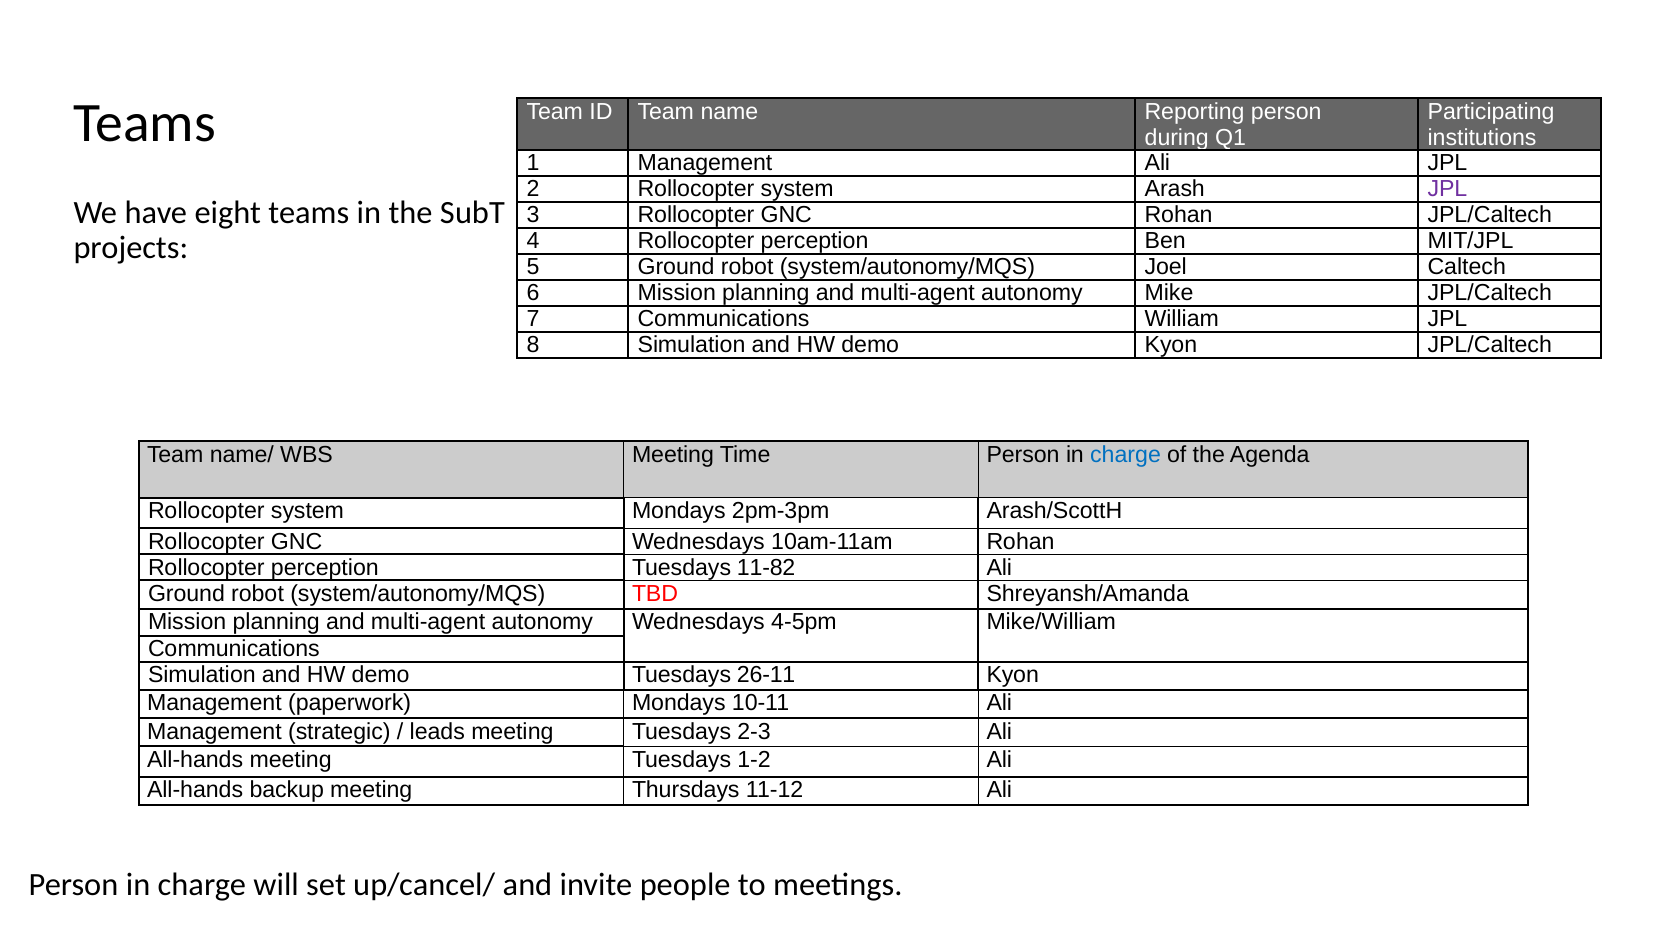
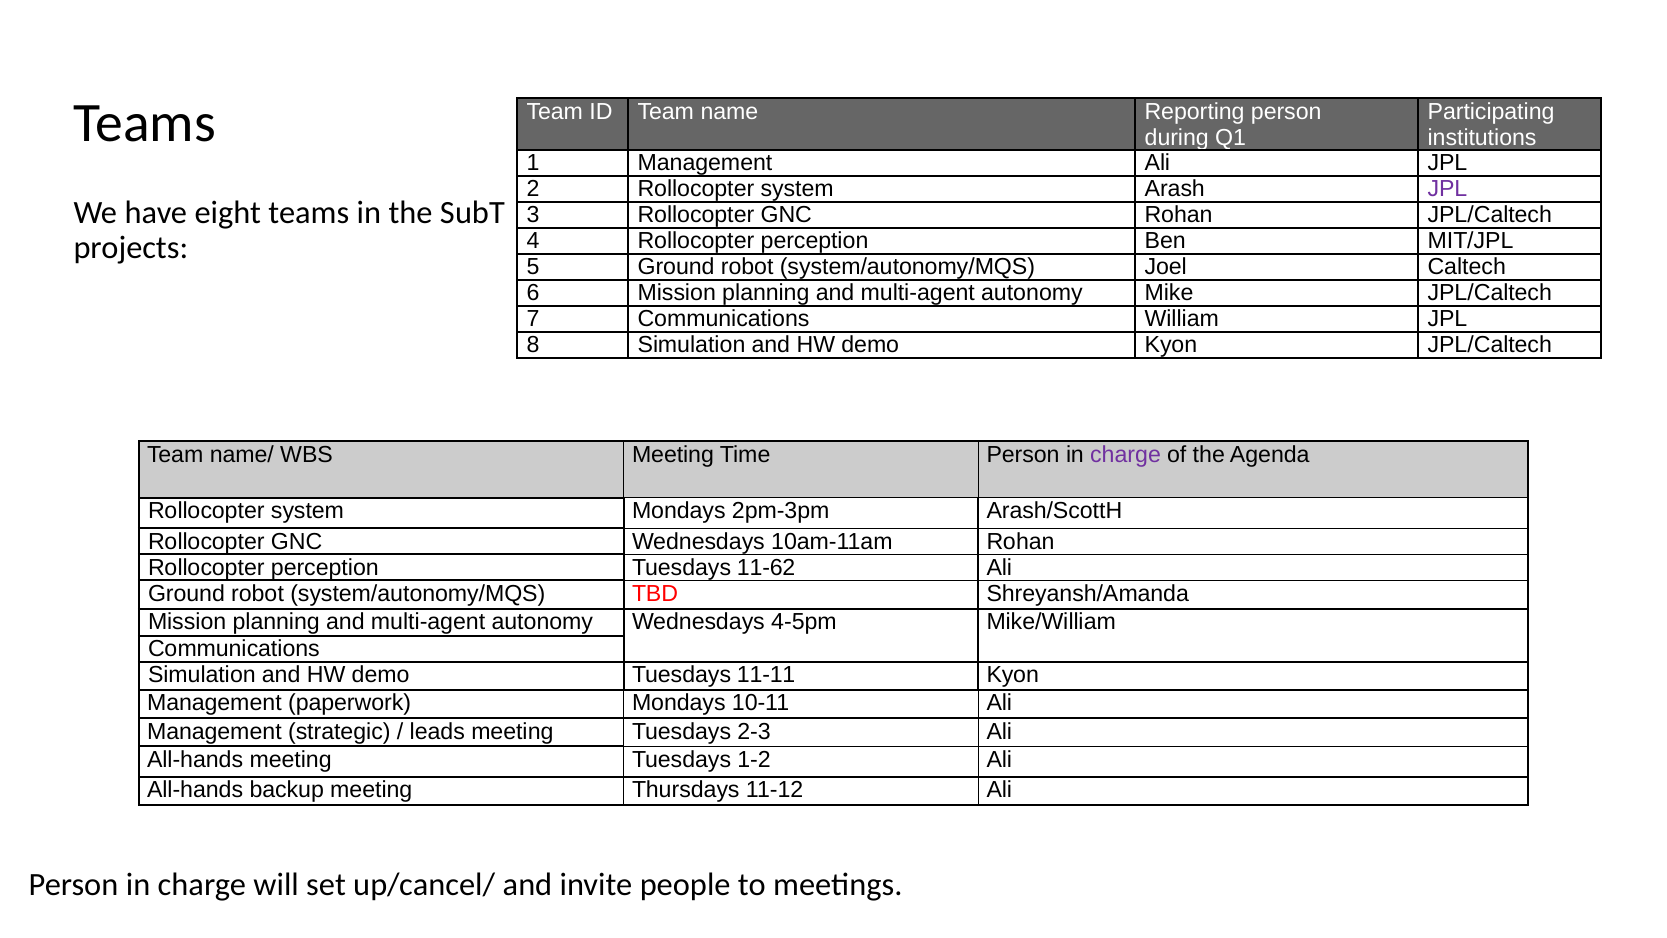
charge at (1126, 454) colour: blue -> purple
11-82: 11-82 -> 11-62
26-11: 26-11 -> 11-11
